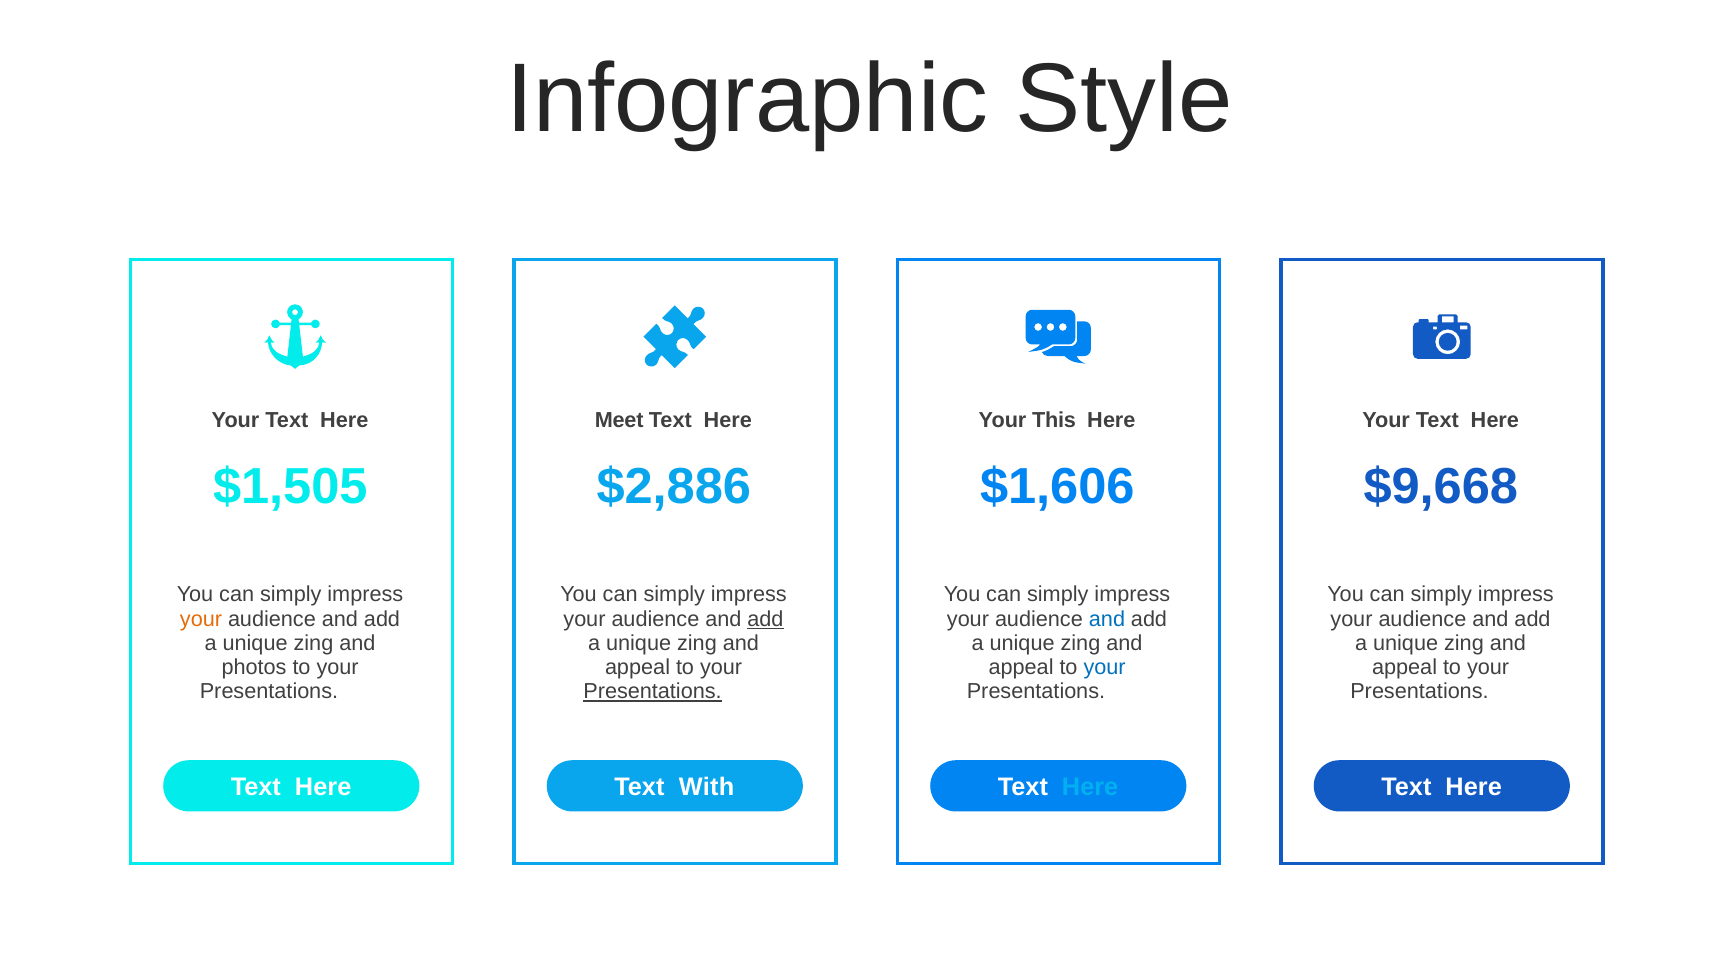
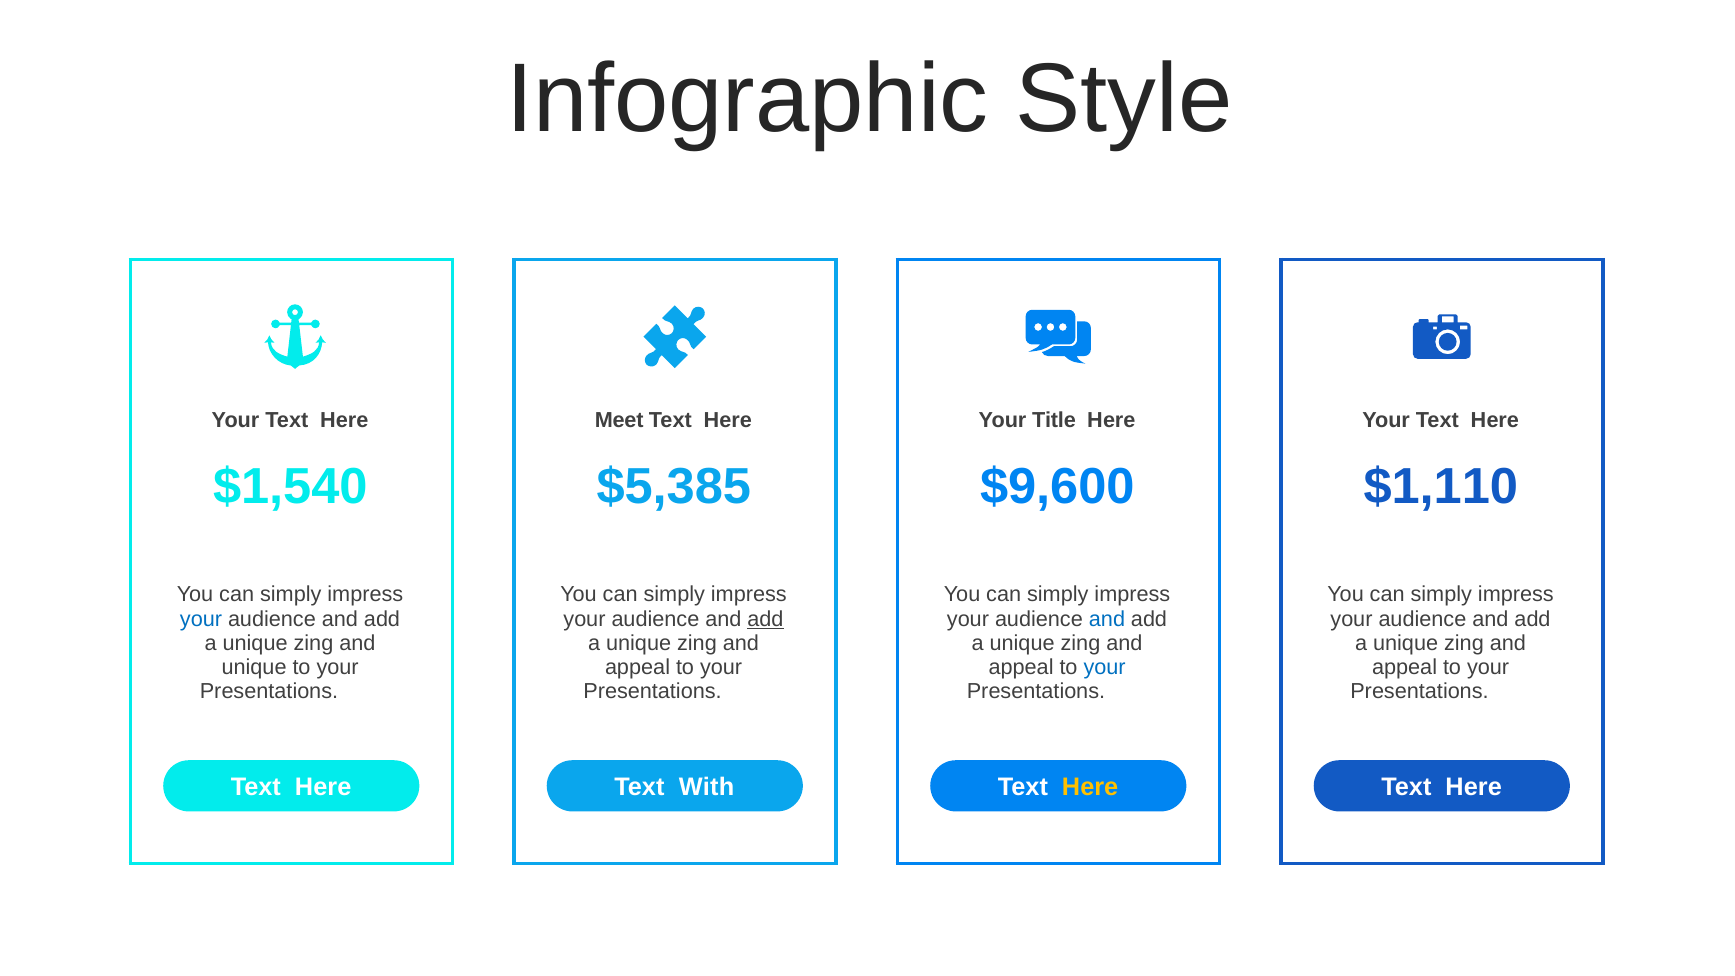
This: This -> Title
$1,505: $1,505 -> $1,540
$2,886: $2,886 -> $5,385
$1,606: $1,606 -> $9,600
$9,668: $9,668 -> $1,110
your at (201, 619) colour: orange -> blue
photos at (254, 667): photos -> unique
Presentations at (653, 692) underline: present -> none
Here at (1090, 787) colour: light blue -> yellow
